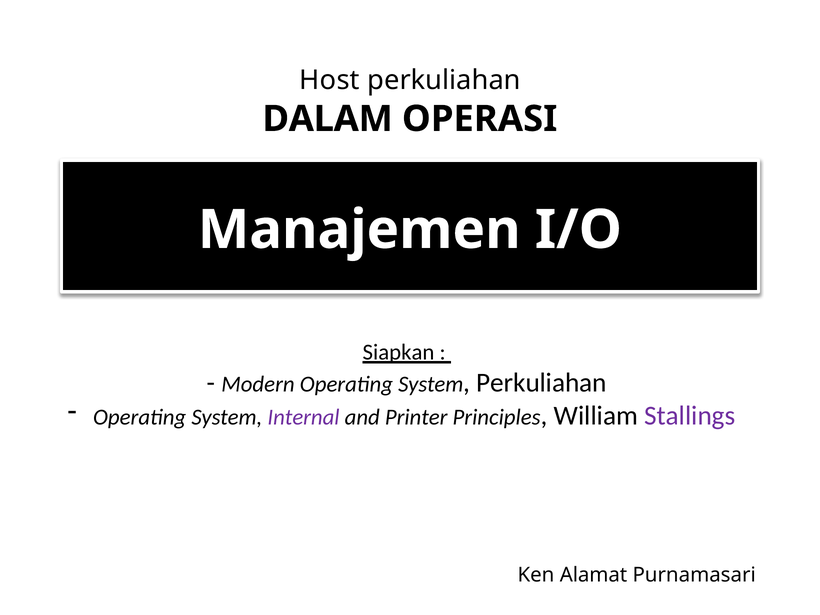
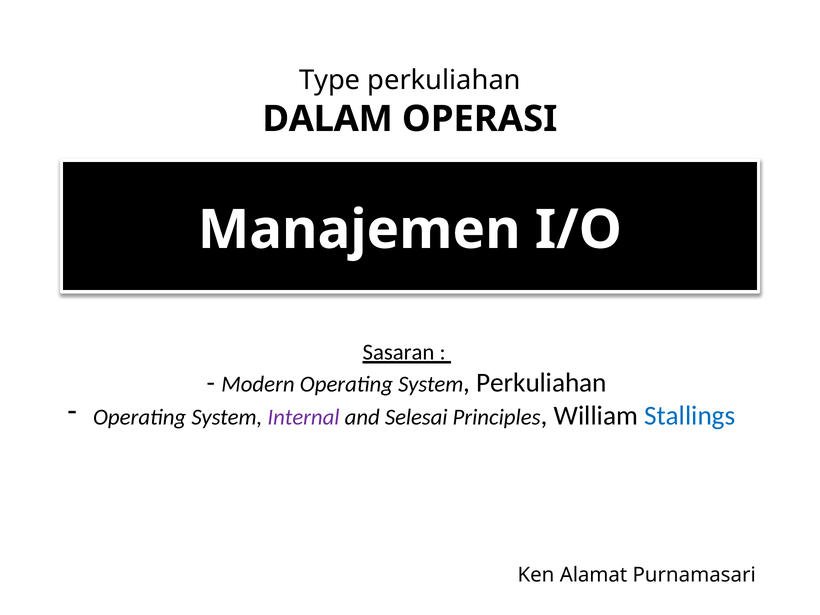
Host: Host -> Type
Siapkan: Siapkan -> Sasaran
Printer: Printer -> Selesai
Stallings colour: purple -> blue
